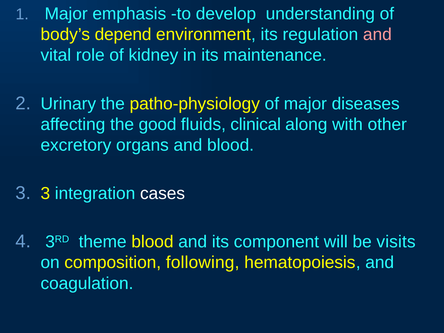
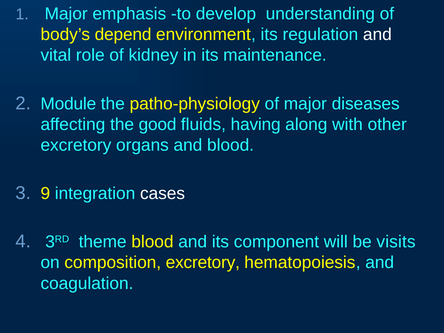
and at (377, 35) colour: pink -> white
Urinary: Urinary -> Module
clinical: clinical -> having
3 at (45, 193): 3 -> 9
composition following: following -> excretory
